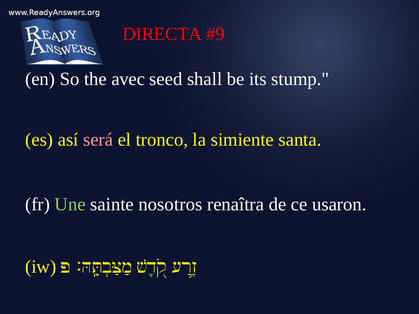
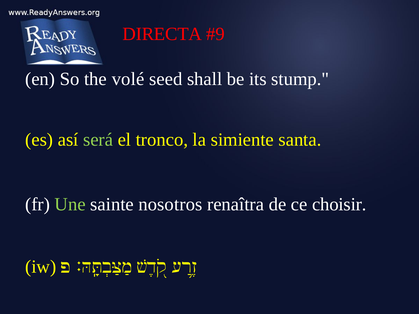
avec: avec -> volé
será colour: pink -> light green
usaron: usaron -> choisir
